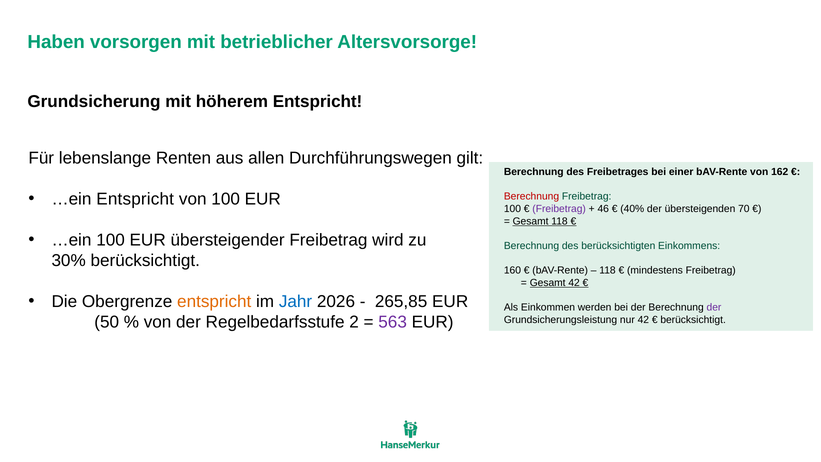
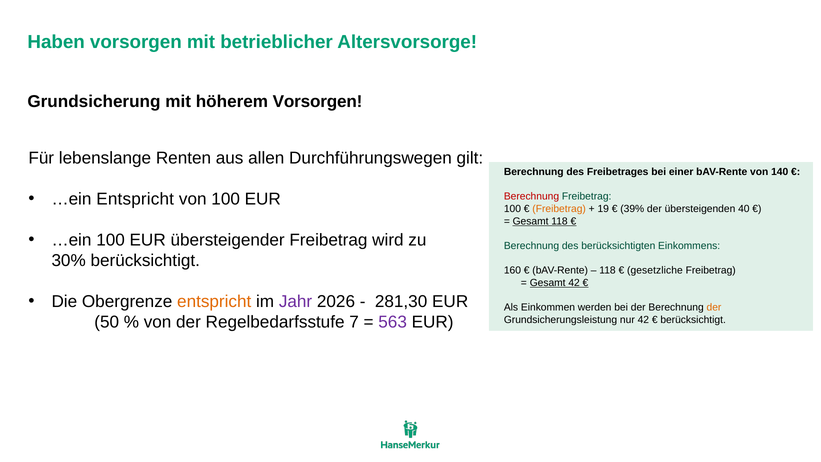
höherem Entspricht: Entspricht -> Vorsorgen
162: 162 -> 140
Freibetrag at (559, 209) colour: purple -> orange
46: 46 -> 19
40%: 40% -> 39%
70: 70 -> 40
mindestens: mindestens -> gesetzliche
Jahr colour: blue -> purple
265,85: 265,85 -> 281,30
der at (714, 307) colour: purple -> orange
2: 2 -> 7
